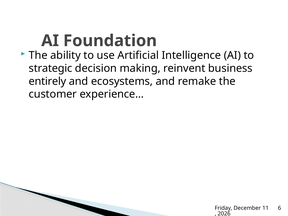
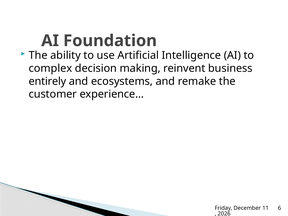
strategic: strategic -> complex
